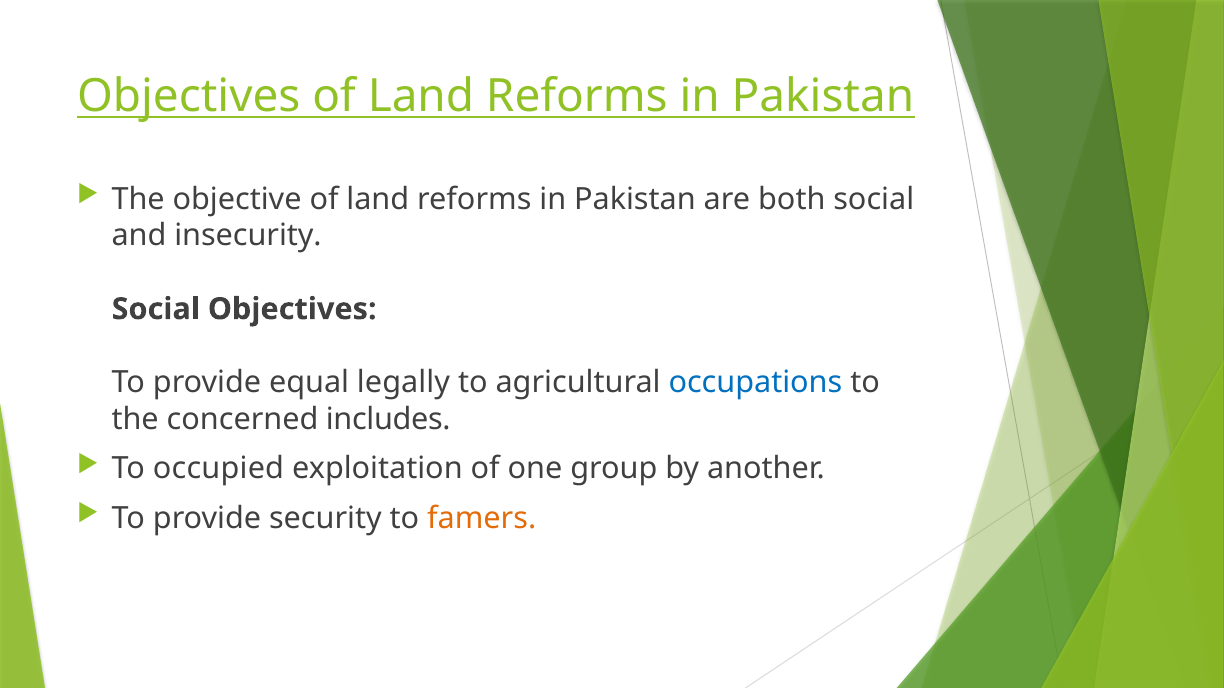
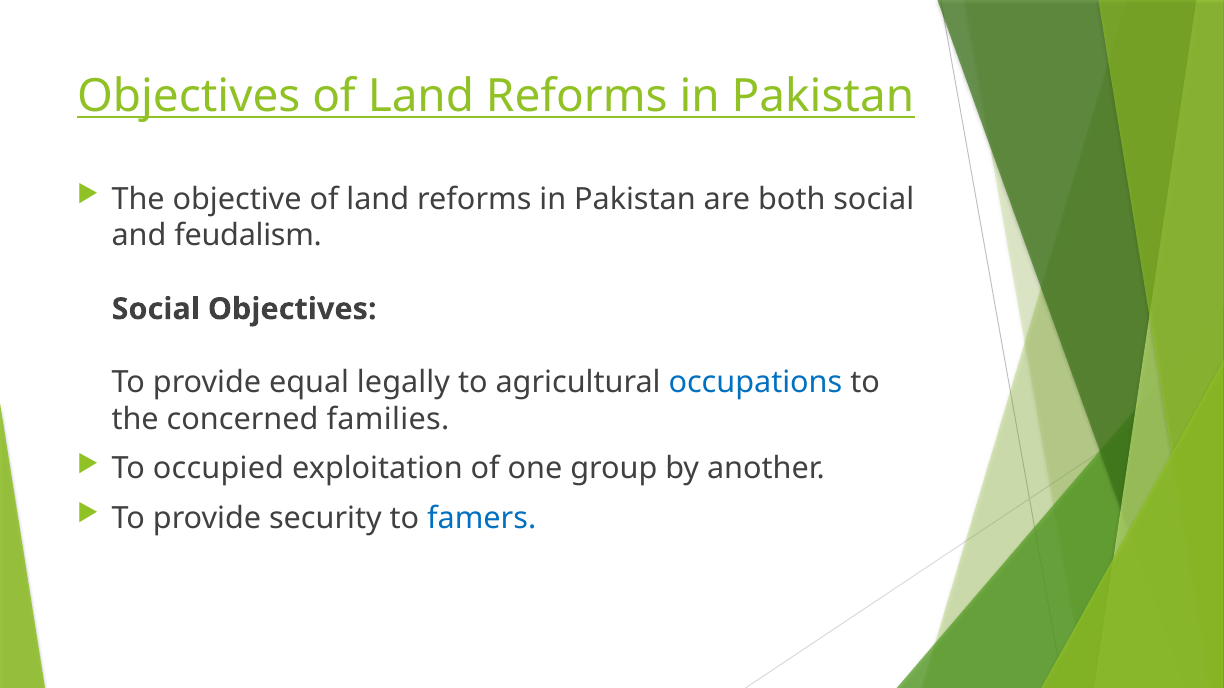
insecurity: insecurity -> feudalism
includes: includes -> families
famers colour: orange -> blue
